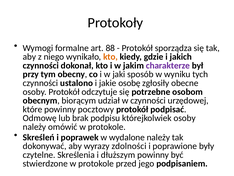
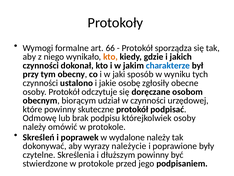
88: 88 -> 66
charakterze colour: purple -> blue
potrzebne: potrzebne -> doręczane
pocztowy: pocztowy -> skuteczne
zdolności: zdolności -> należycie
